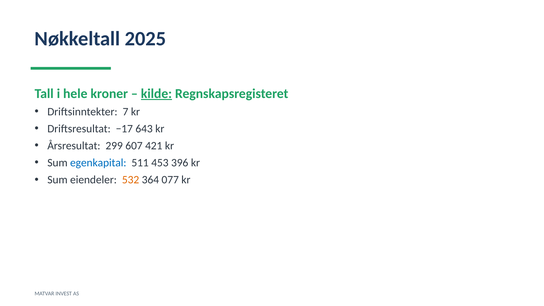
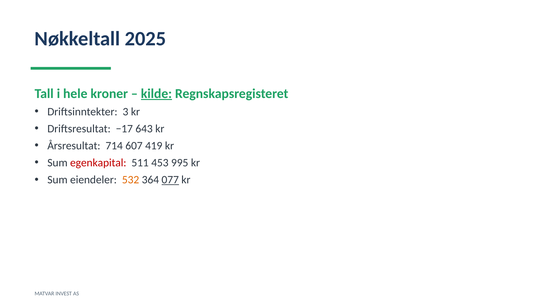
7: 7 -> 3
299: 299 -> 714
421: 421 -> 419
egenkapital colour: blue -> red
396: 396 -> 995
077 underline: none -> present
